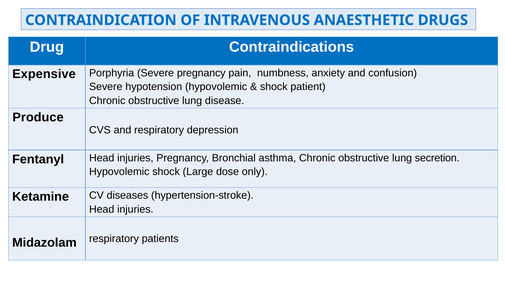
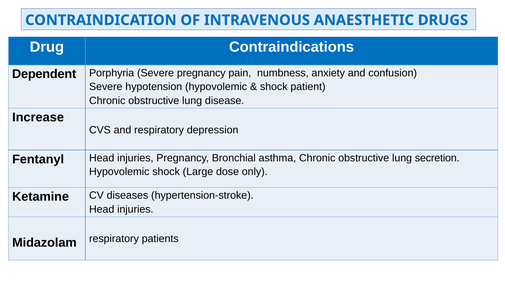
Expensive: Expensive -> Dependent
Produce: Produce -> Increase
